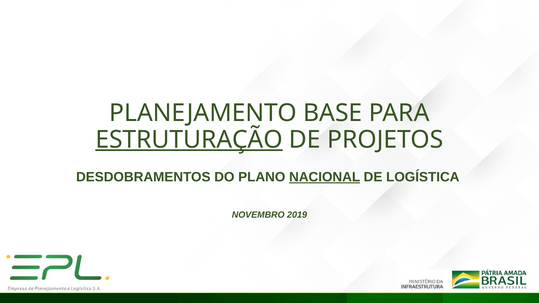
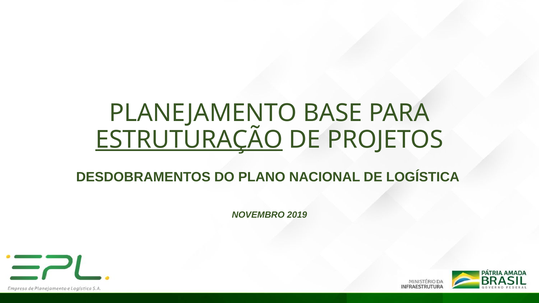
NACIONAL underline: present -> none
